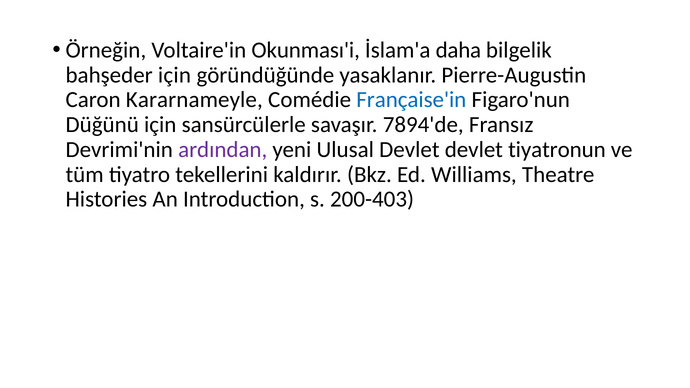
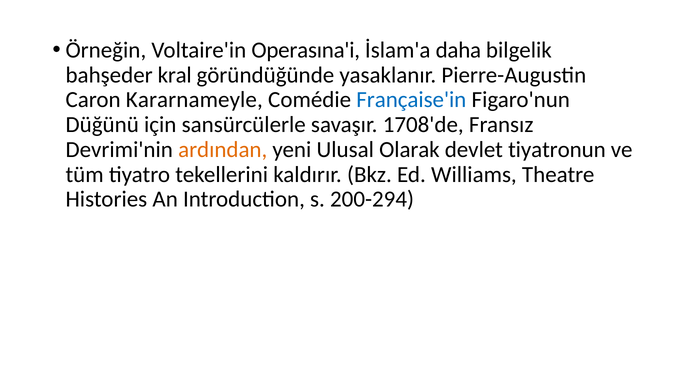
Okunması'i: Okunması'i -> Operasına'i
bahşeder için: için -> kral
7894'de: 7894'de -> 1708'de
ardından colour: purple -> orange
Ulusal Devlet: Devlet -> Olarak
200-403: 200-403 -> 200-294
